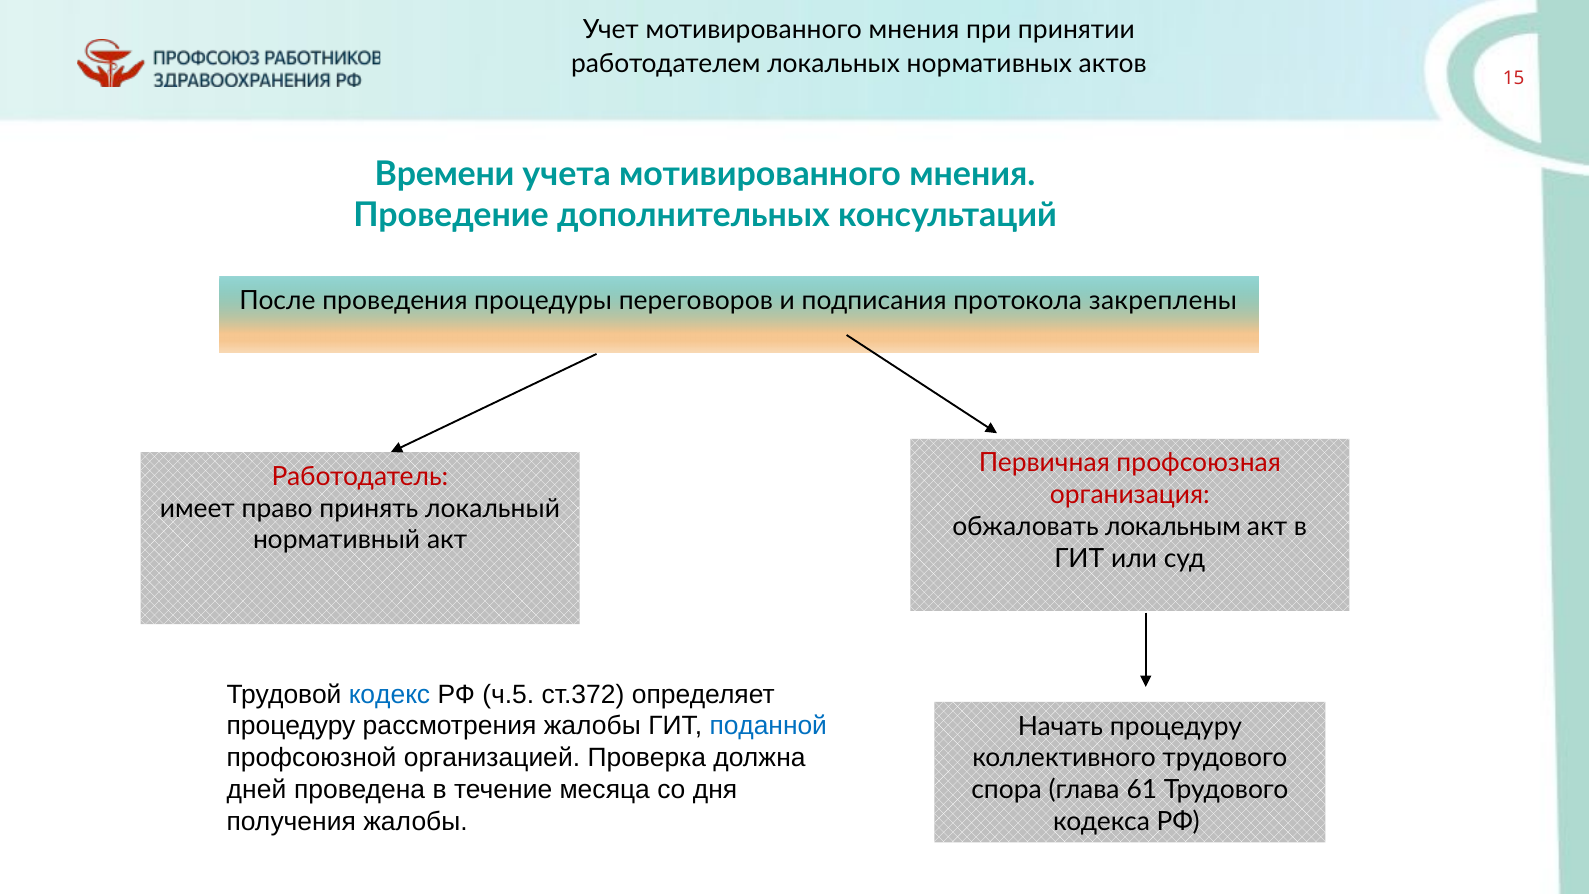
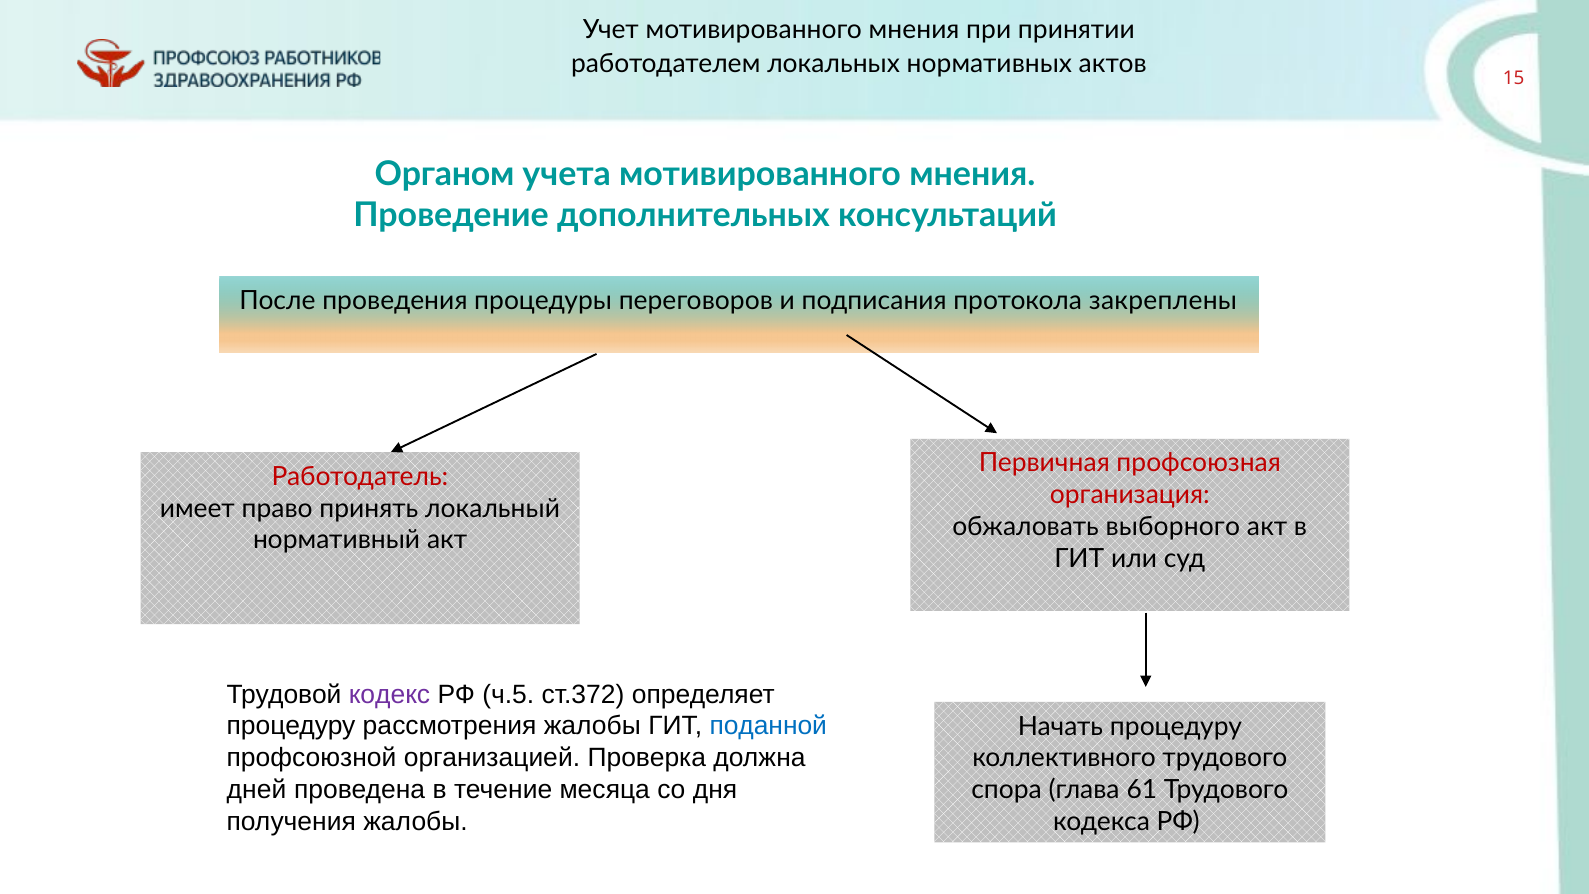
Времени: Времени -> Органом
локальным: локальным -> выборного
кодекс colour: blue -> purple
